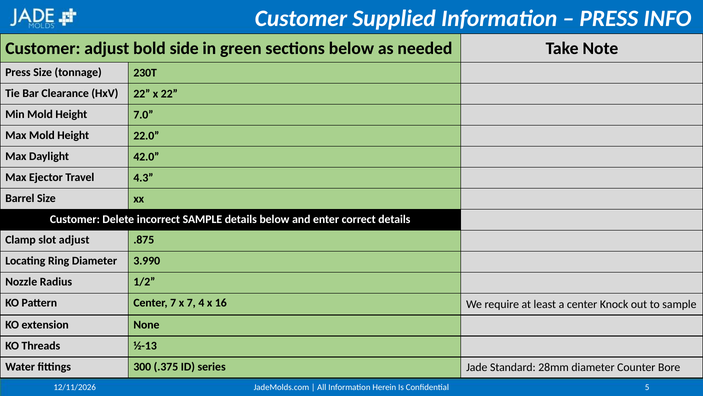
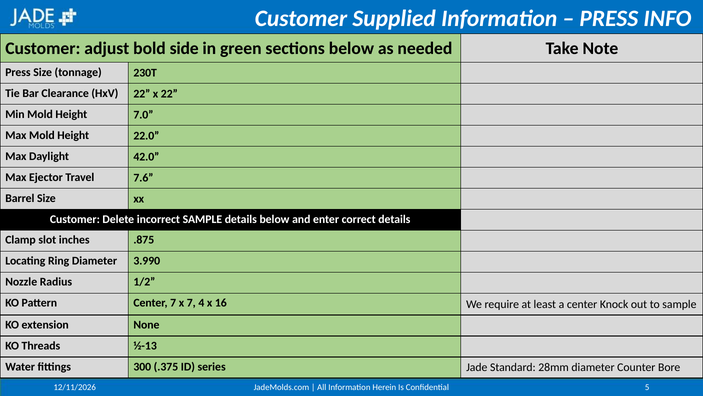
4.3: 4.3 -> 7.6
slot adjust: adjust -> inches
